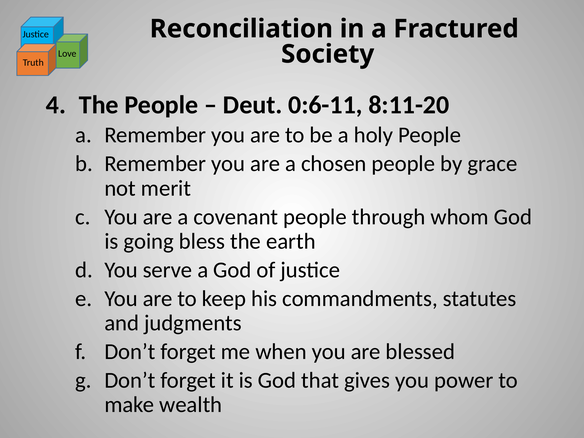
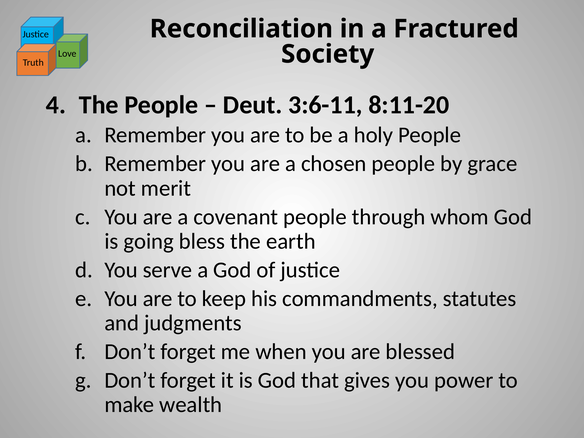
0:6-11: 0:6-11 -> 3:6-11
